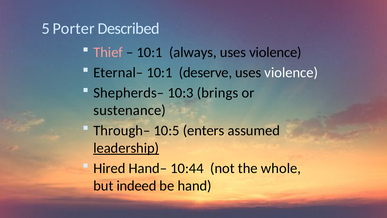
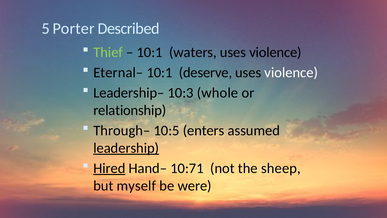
Thief colour: pink -> light green
always: always -> waters
Shepherds–: Shepherds– -> Leadership–
brings: brings -> whole
sustenance: sustenance -> relationship
Hired underline: none -> present
10:44: 10:44 -> 10:71
whole: whole -> sheep
indeed: indeed -> myself
hand: hand -> were
